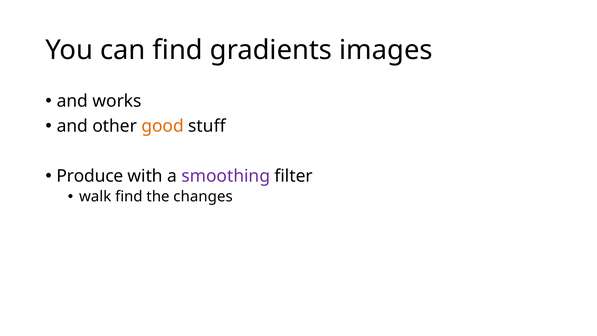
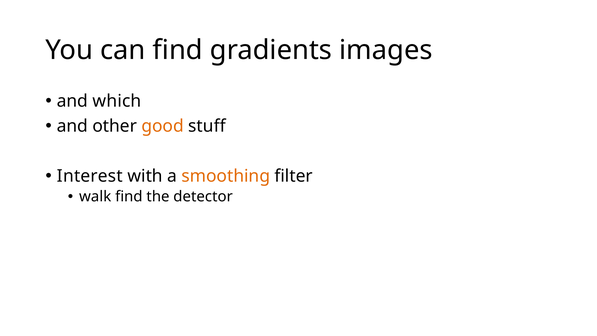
works: works -> which
Produce: Produce -> Interest
smoothing colour: purple -> orange
changes: changes -> detector
